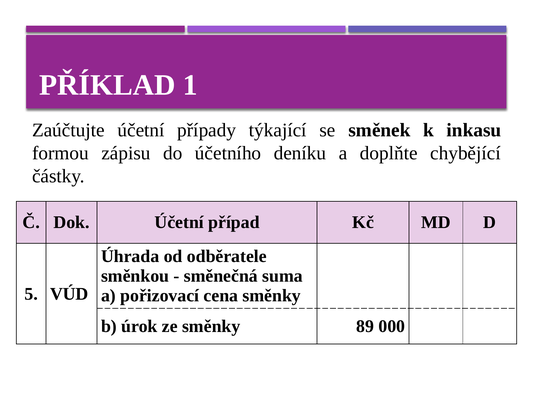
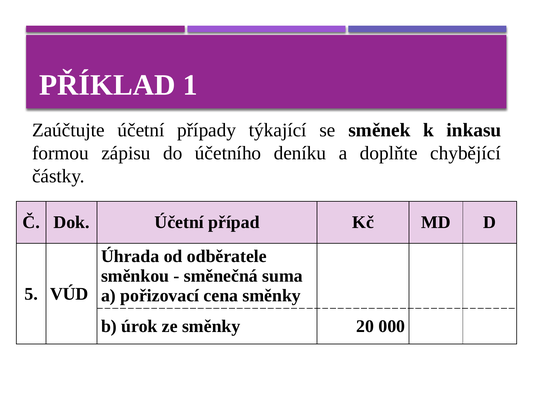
89: 89 -> 20
